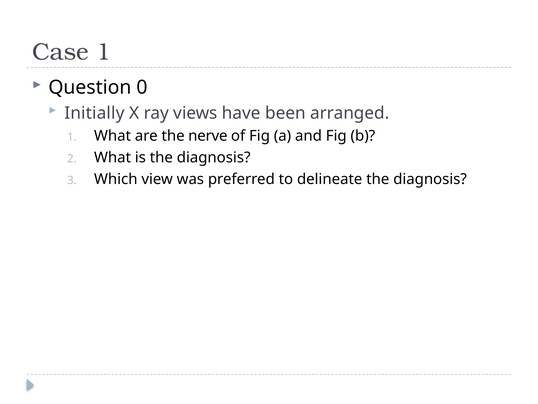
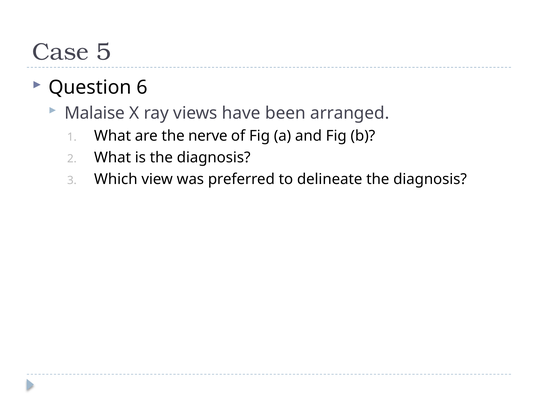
Case 1: 1 -> 5
0: 0 -> 6
Initially: Initially -> Malaise
